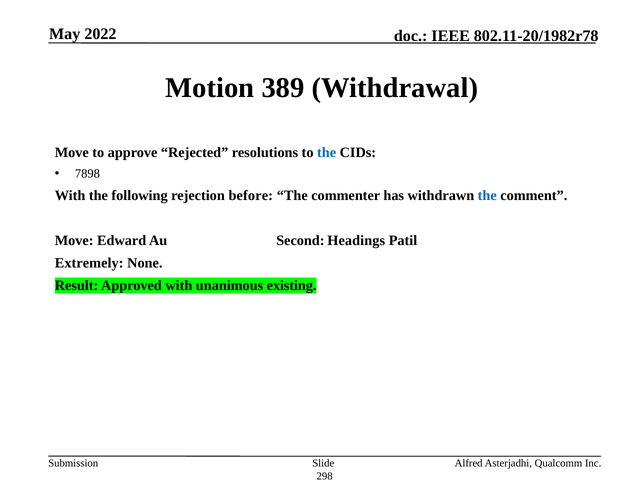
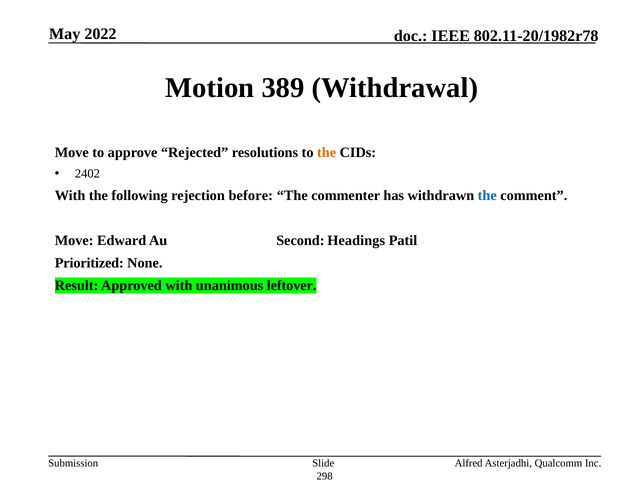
the at (327, 152) colour: blue -> orange
7898: 7898 -> 2402
Extremely: Extremely -> Prioritized
existing: existing -> leftover
